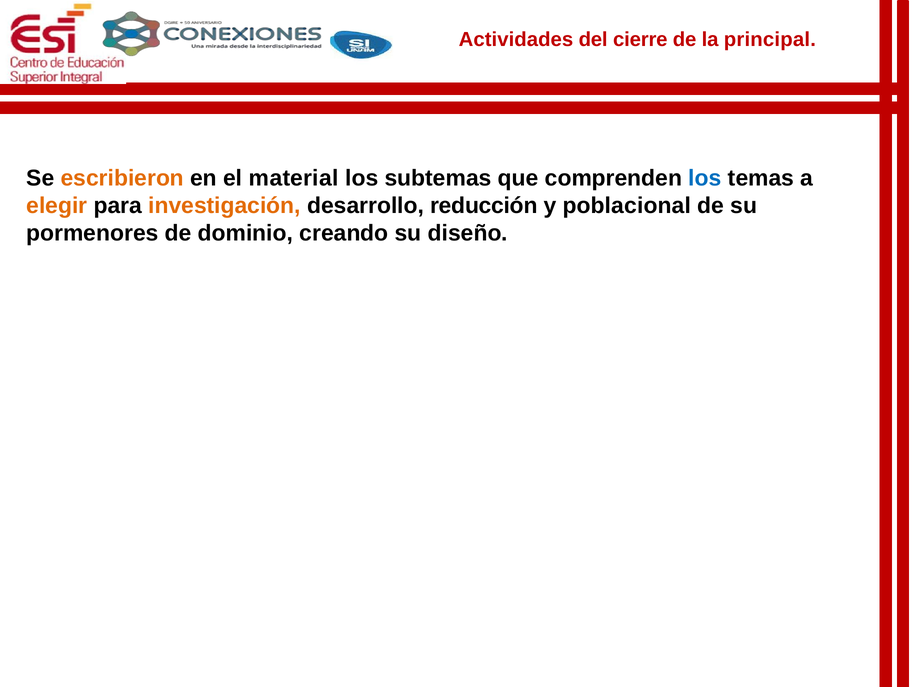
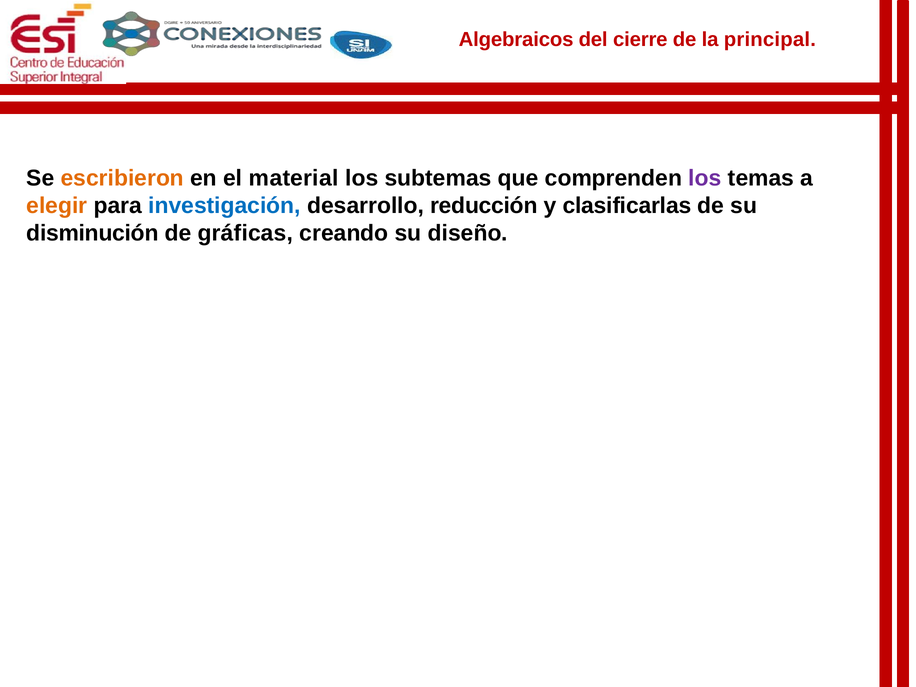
Actividades: Actividades -> Algebraicos
los at (705, 178) colour: blue -> purple
investigación colour: orange -> blue
poblacional: poblacional -> clasificarlas
pormenores: pormenores -> disminución
dominio: dominio -> gráficas
